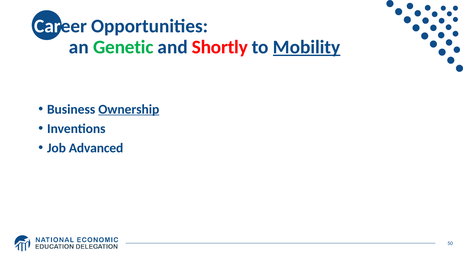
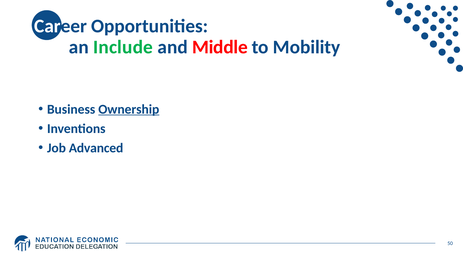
Genetic: Genetic -> Include
Shortly: Shortly -> Middle
Mobility underline: present -> none
